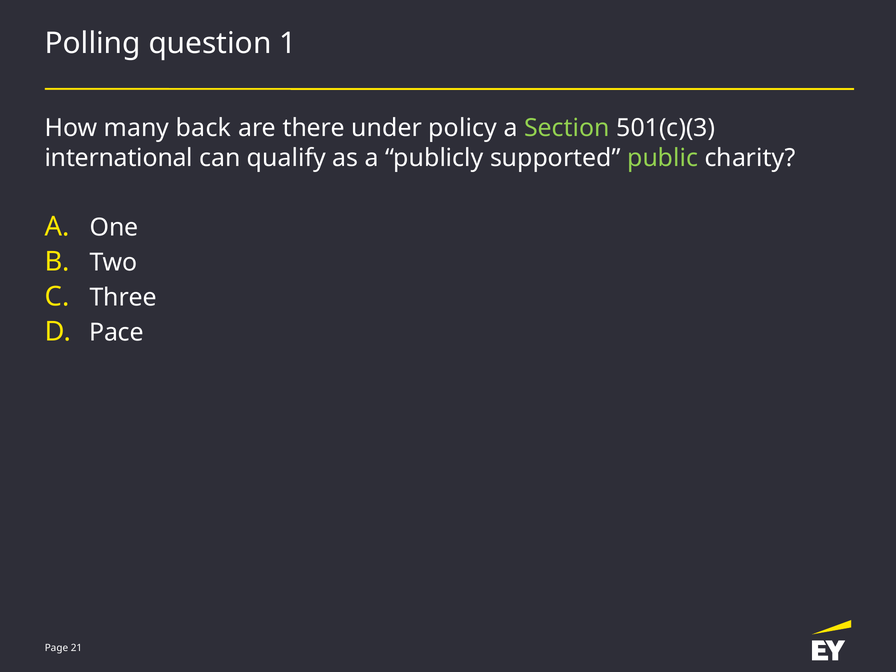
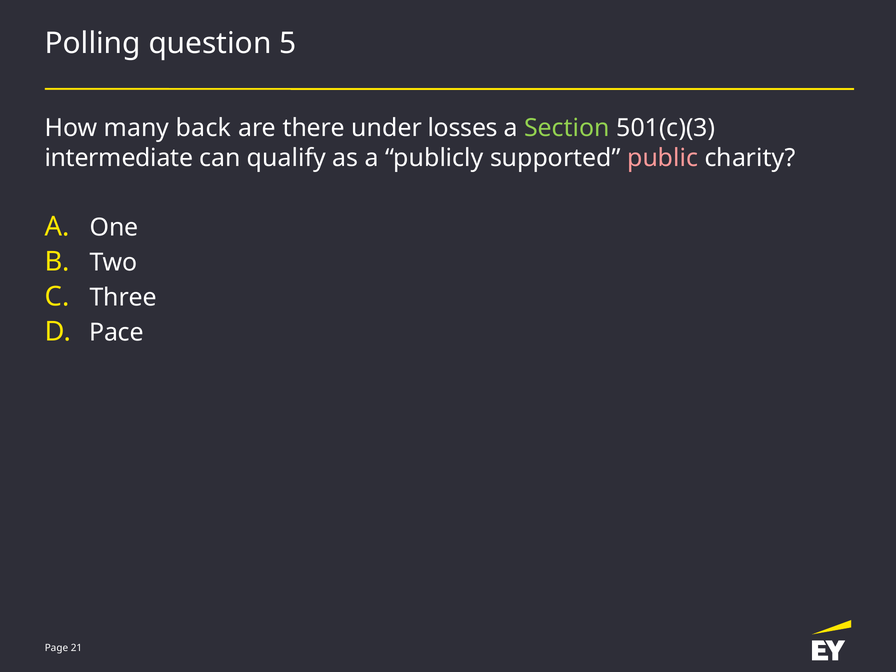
1: 1 -> 5
policy: policy -> losses
international: international -> intermediate
public colour: light green -> pink
